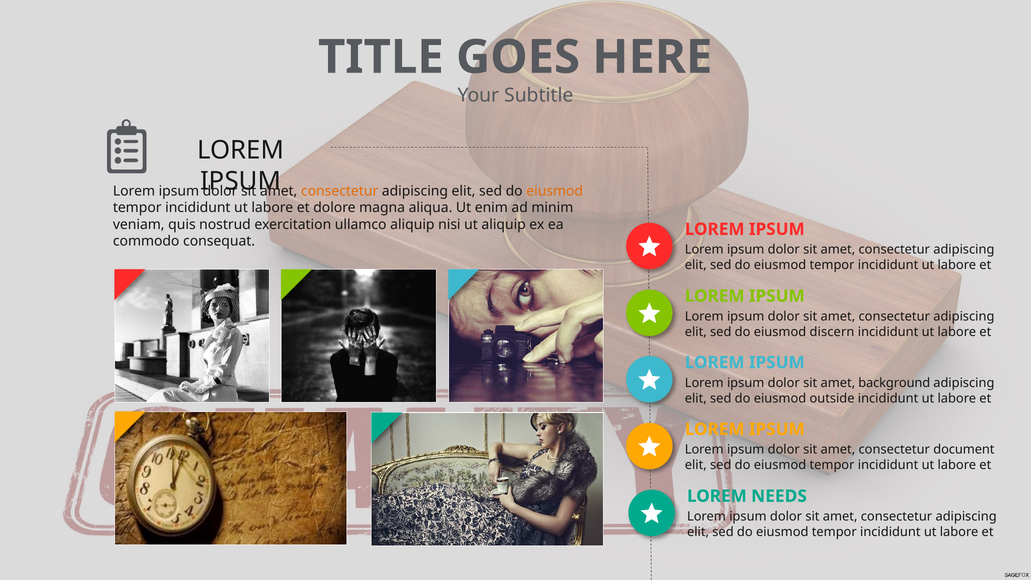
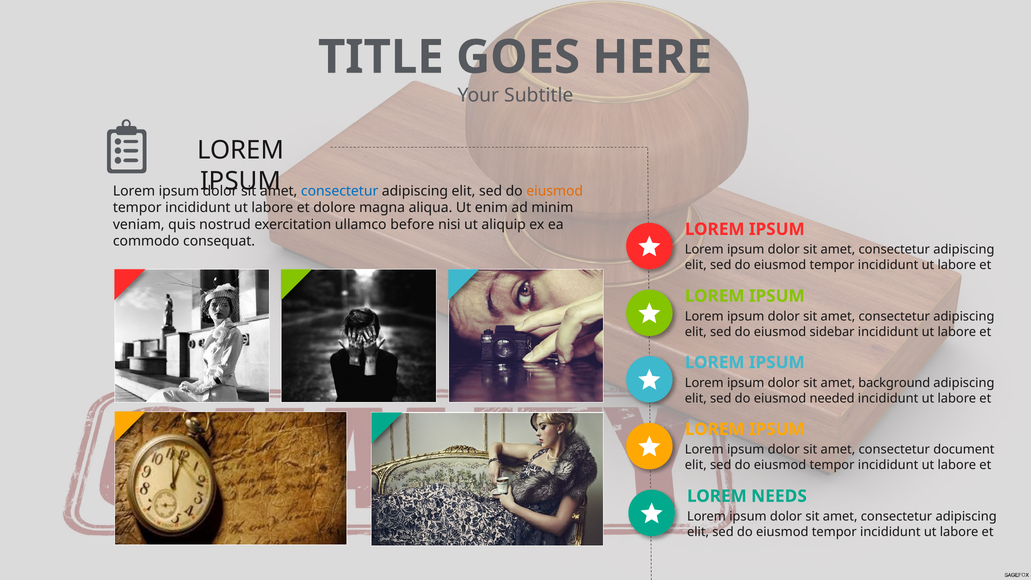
consectetur at (340, 191) colour: orange -> blue
ullamco aliquip: aliquip -> before
discern: discern -> sidebar
outside: outside -> needed
